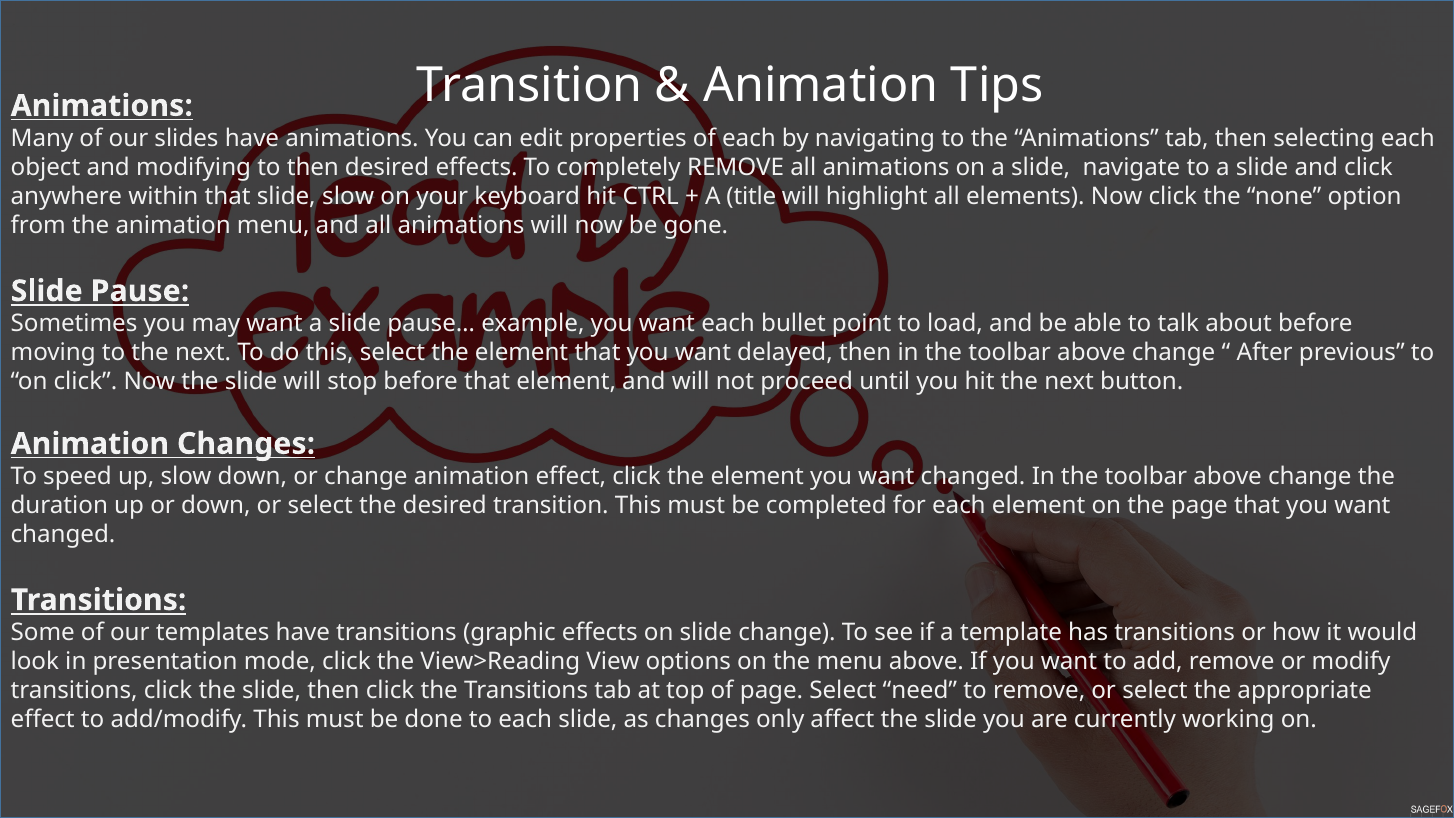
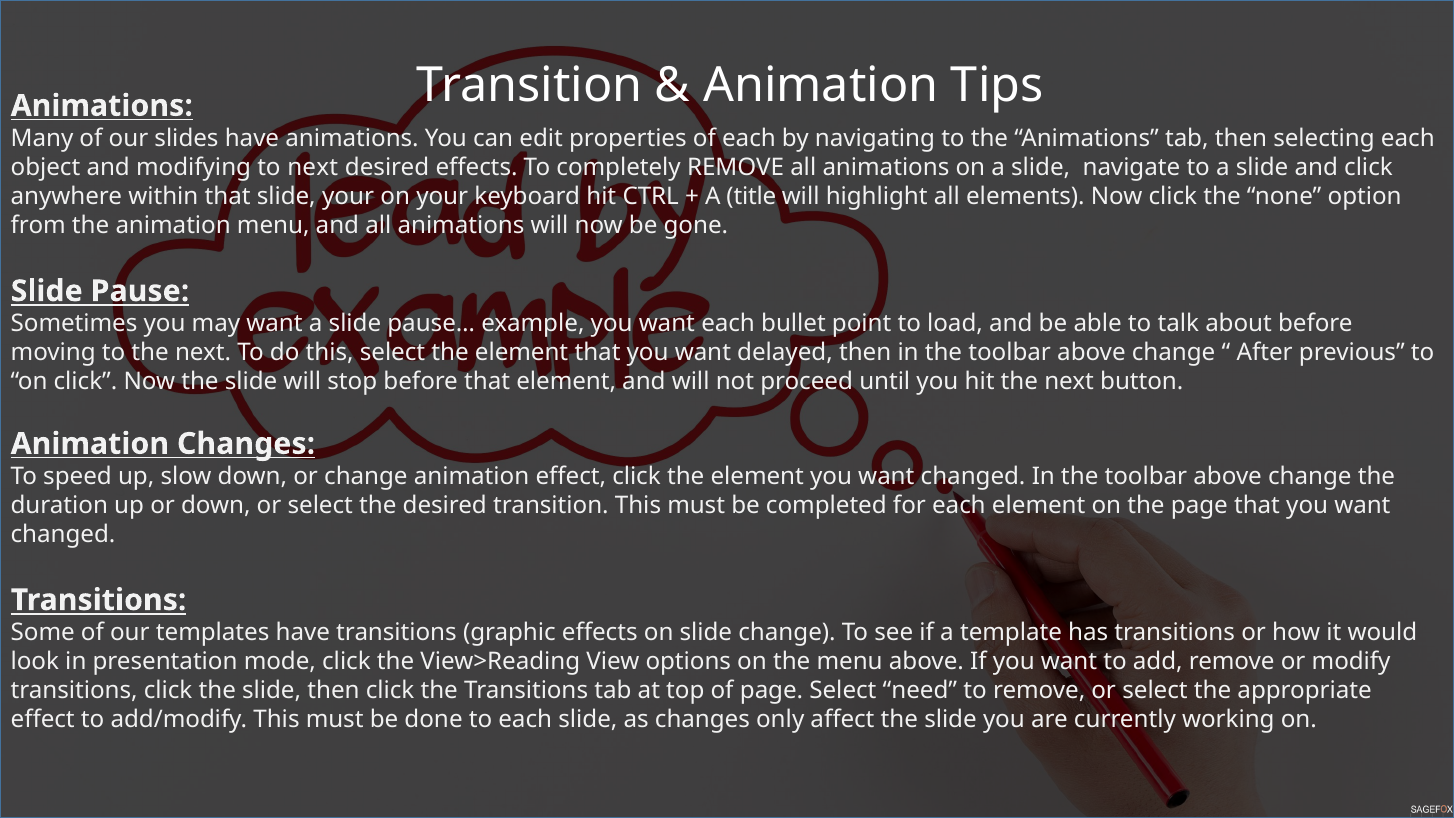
to then: then -> next
slide slow: slow -> your
